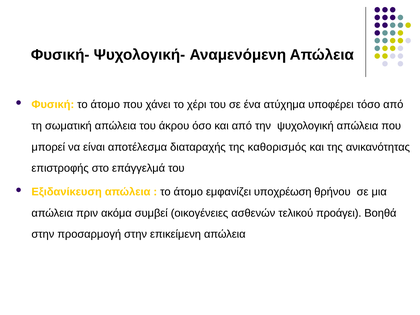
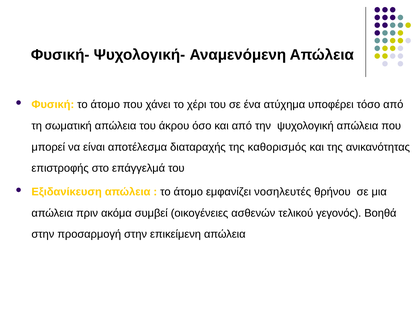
υποχρέωση: υποχρέωση -> νοσηλευτές
προάγει: προάγει -> γεγονός
